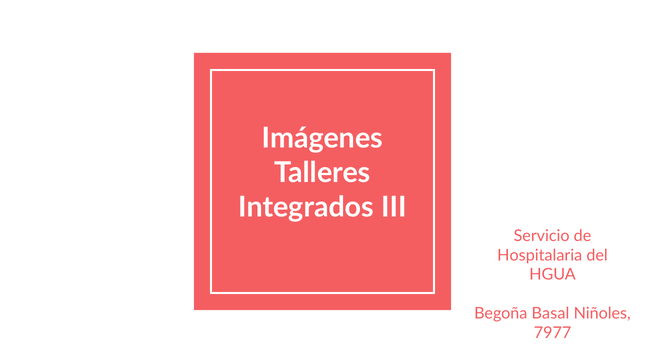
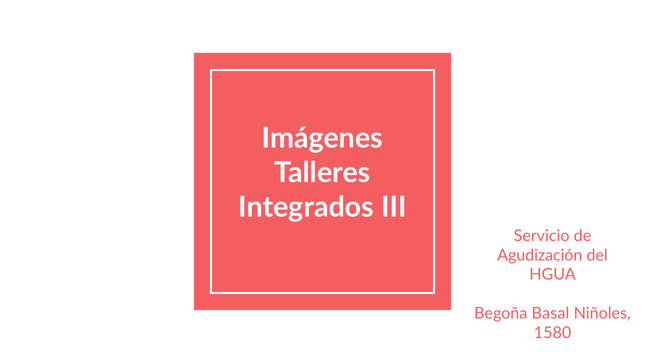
Hospitalaria: Hospitalaria -> Agudización
7977: 7977 -> 1580
